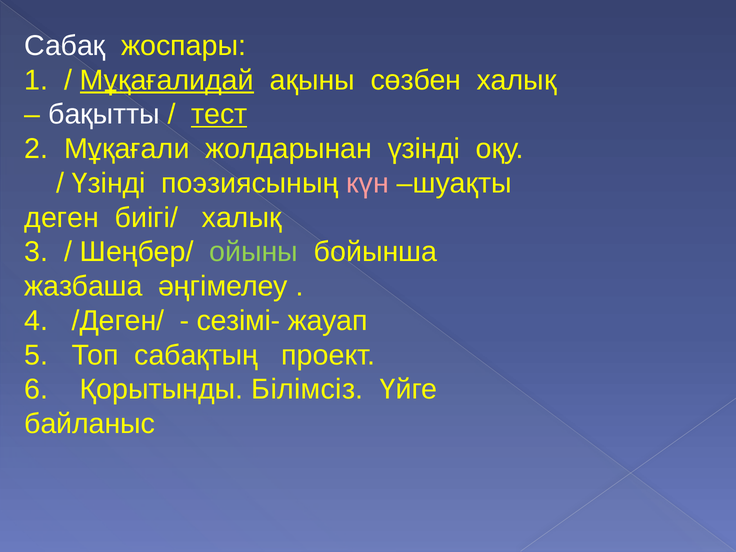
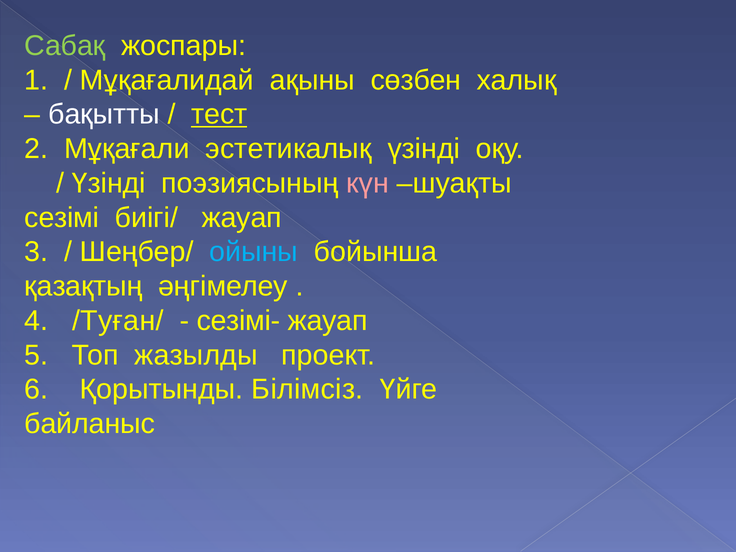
Сабақ colour: white -> light green
Мұқағалидай underline: present -> none
жолдарынан: жолдарынан -> эстетикалық
деген: деген -> сезімі
биігі/ халық: халық -> жауап
ойыны colour: light green -> light blue
жазбаша: жазбаша -> қазақтың
/Деген/: /Деген/ -> /Туған/
сабақтың: сабақтың -> жазылды
